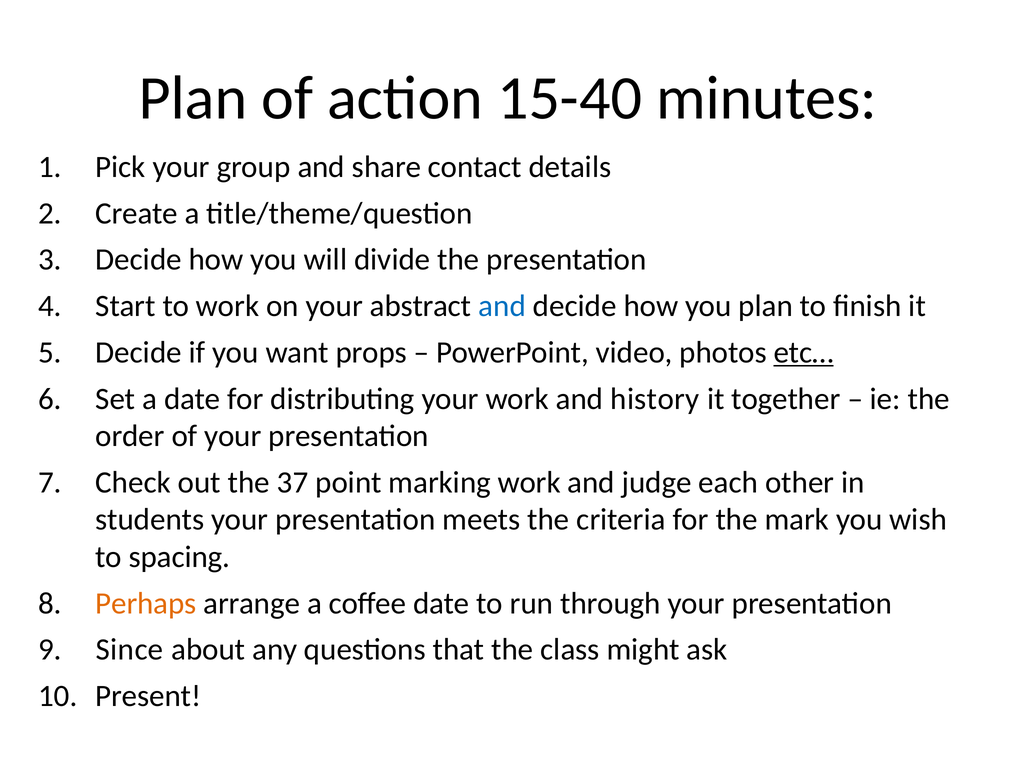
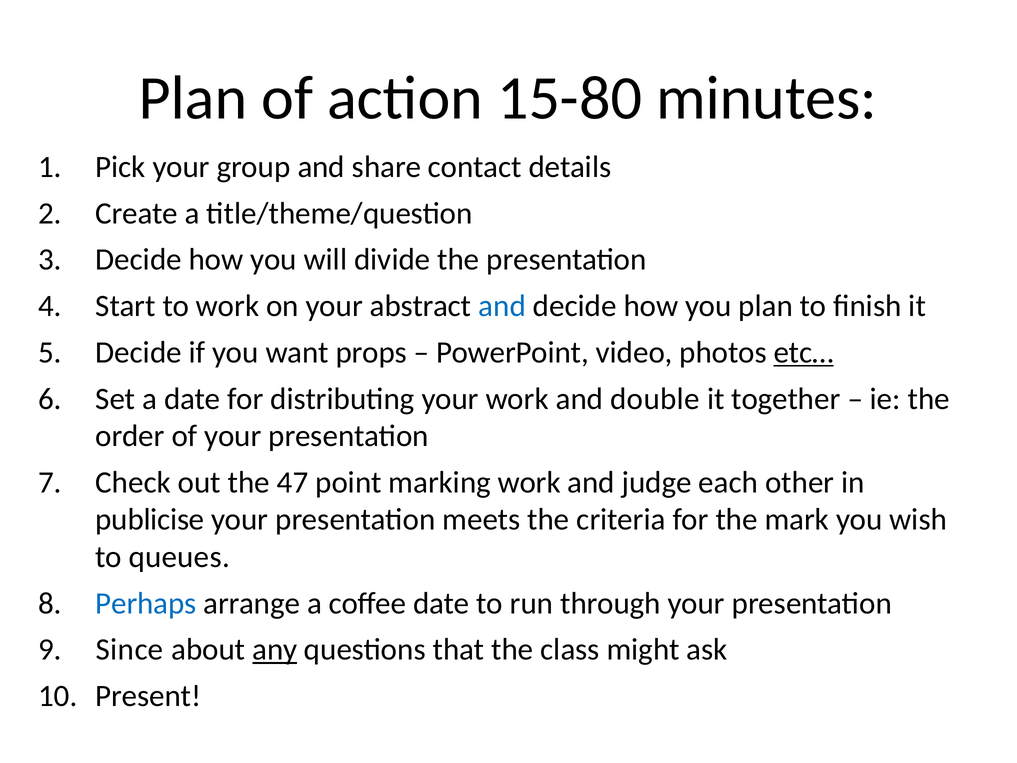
15-40: 15-40 -> 15-80
history: history -> double
37: 37 -> 47
students: students -> publicise
spacing: spacing -> queues
Perhaps colour: orange -> blue
any underline: none -> present
